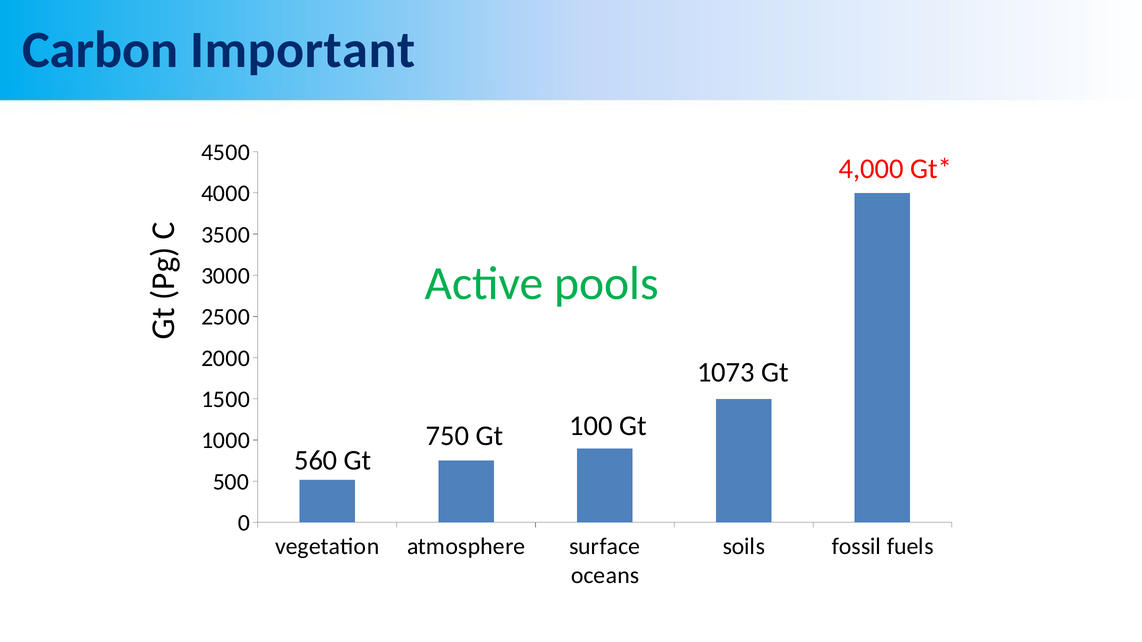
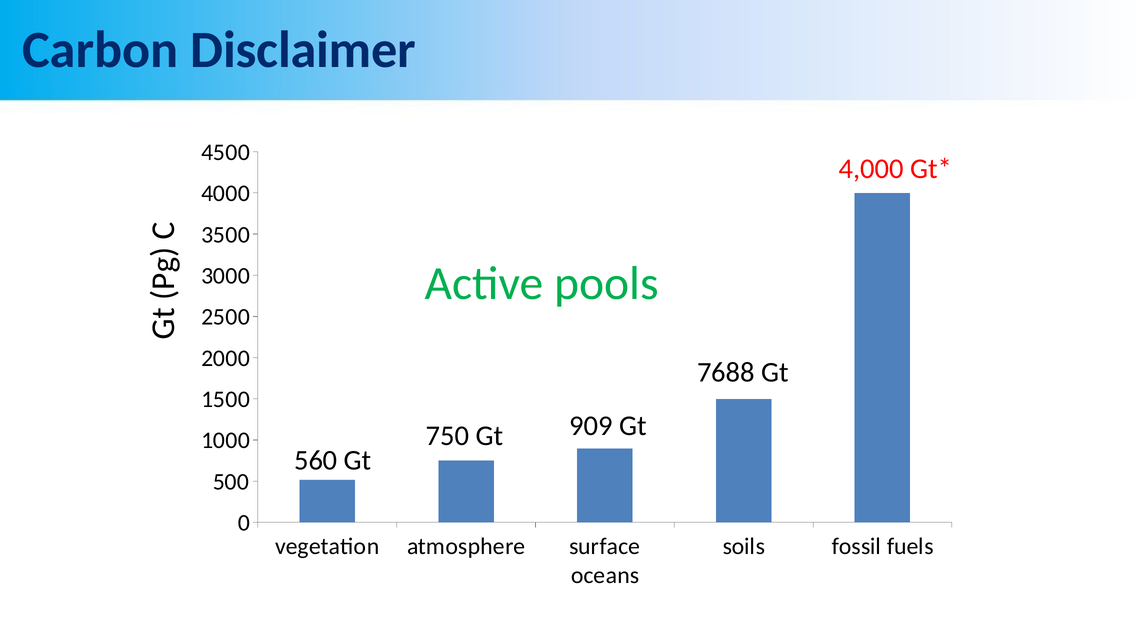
Important: Important -> Disclaimer
1073: 1073 -> 7688
100: 100 -> 909
